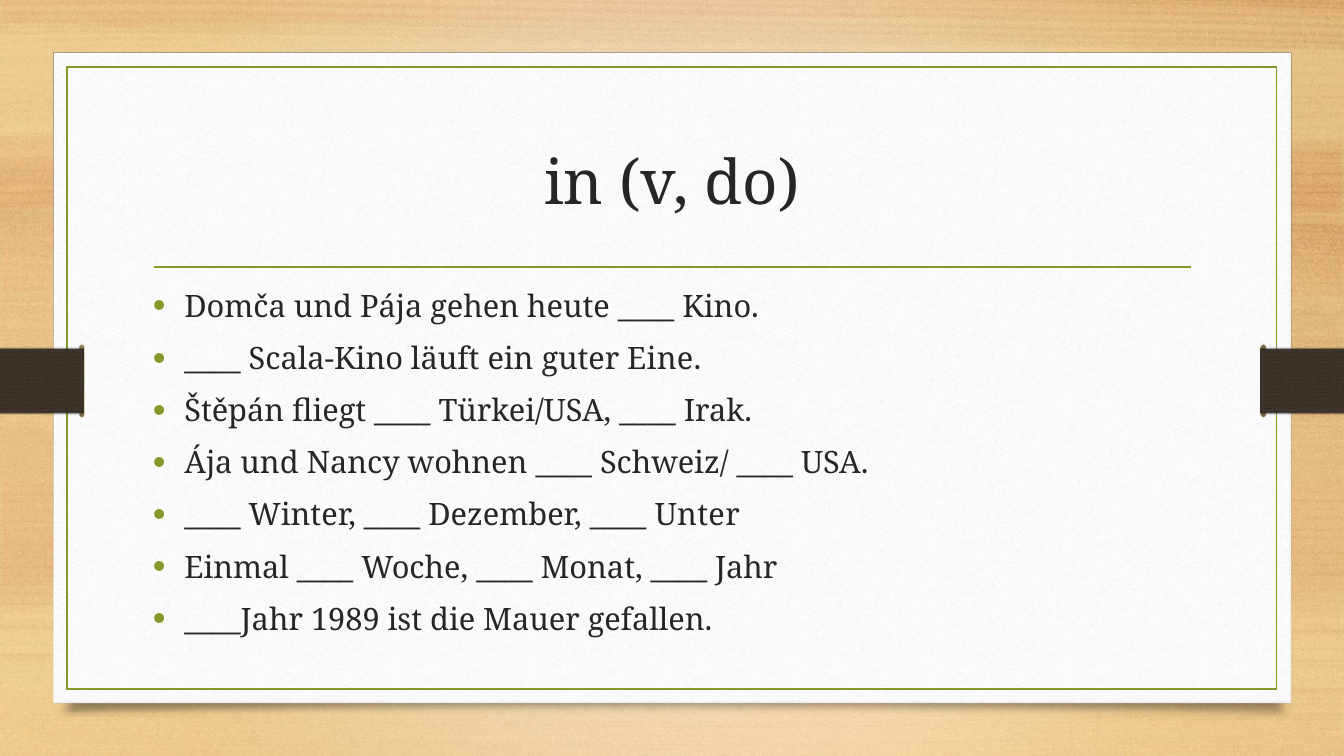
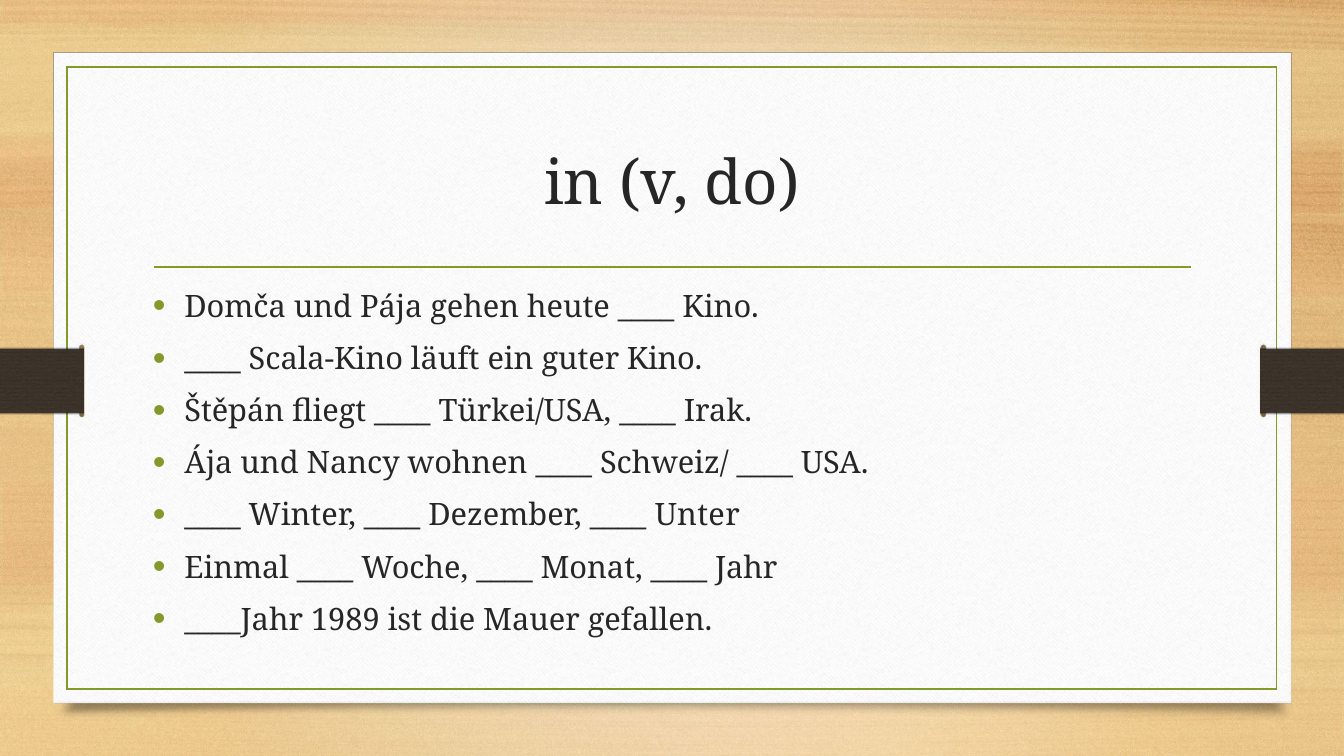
guter Eine: Eine -> Kino
